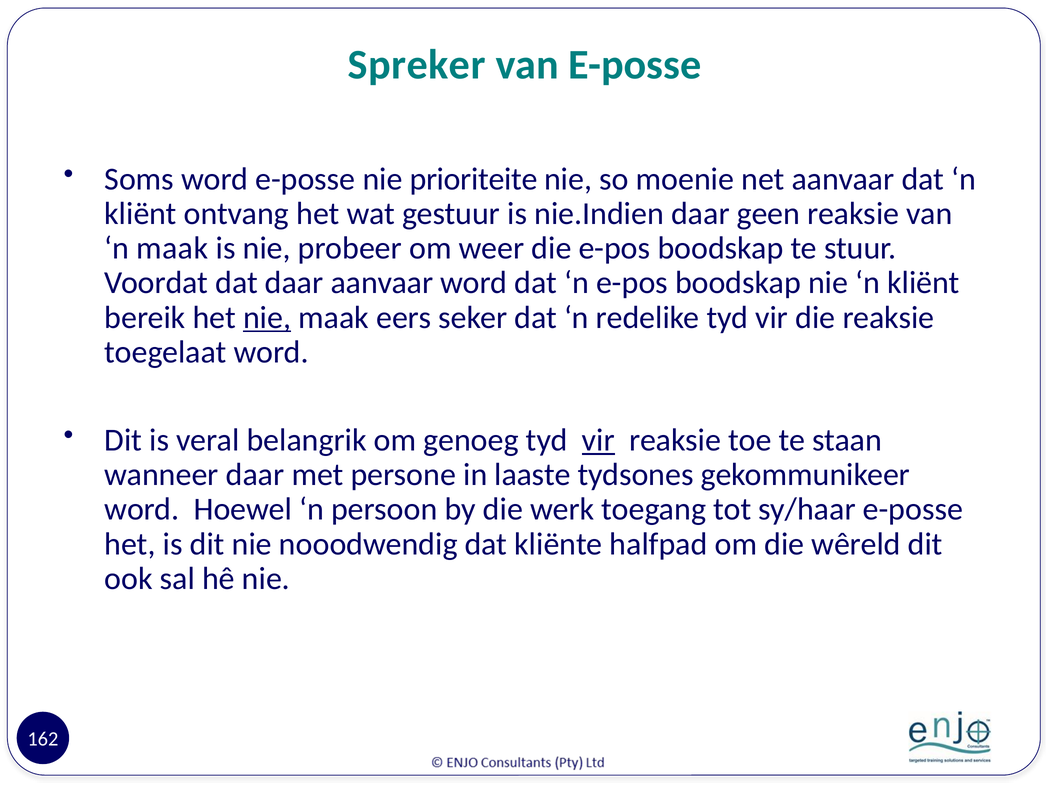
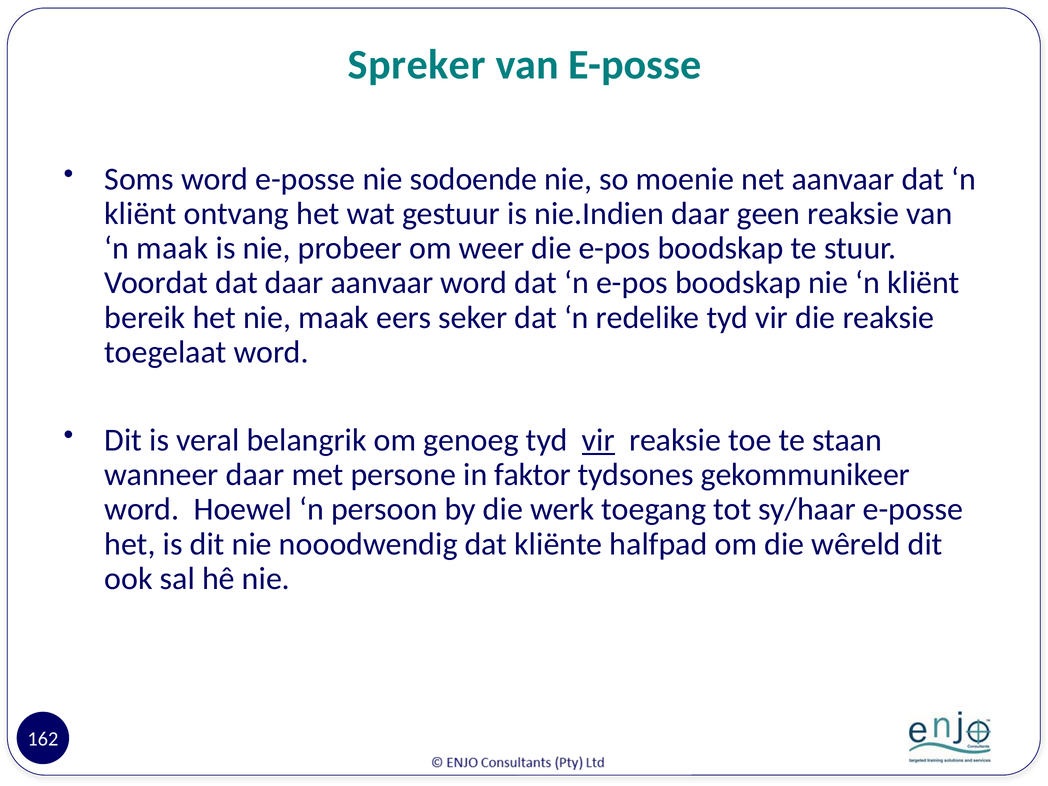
prioriteite: prioriteite -> sodoende
nie at (267, 317) underline: present -> none
laaste: laaste -> faktor
